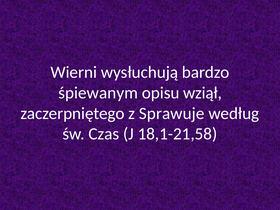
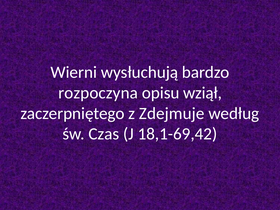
śpiewanym: śpiewanym -> rozpoczyna
Sprawuje: Sprawuje -> Zdejmuje
18,1-21,58: 18,1-21,58 -> 18,1-69,42
